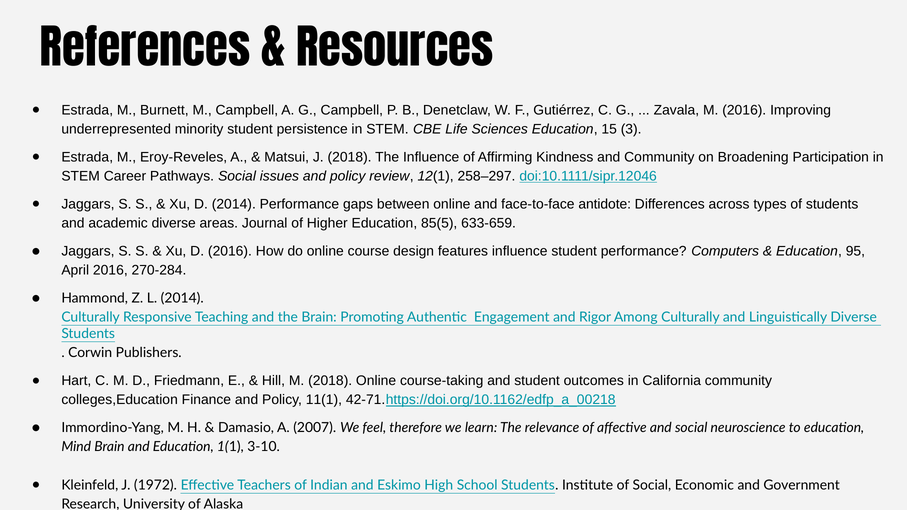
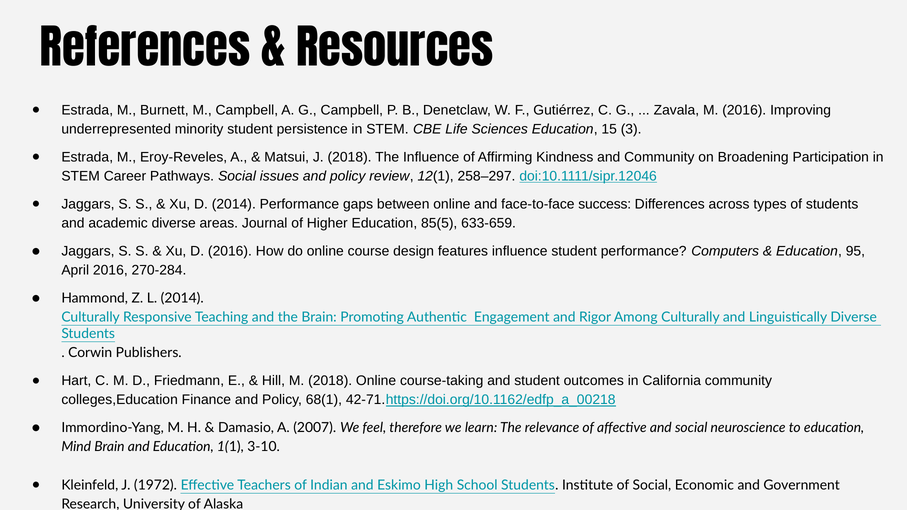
antidote: antidote -> success
11(1: 11(1 -> 68(1
